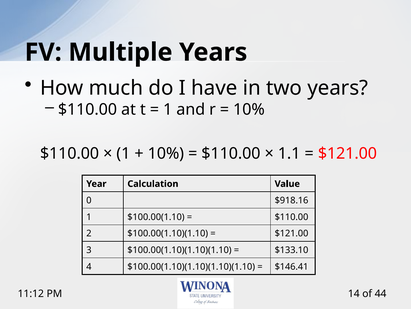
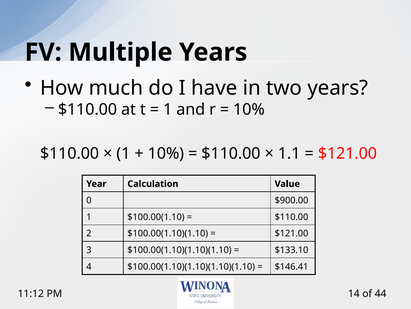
$918.16: $918.16 -> $900.00
